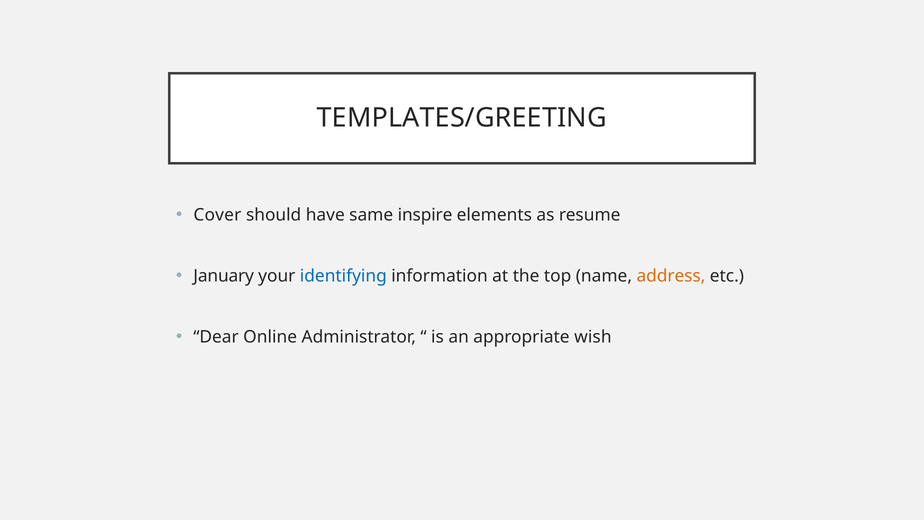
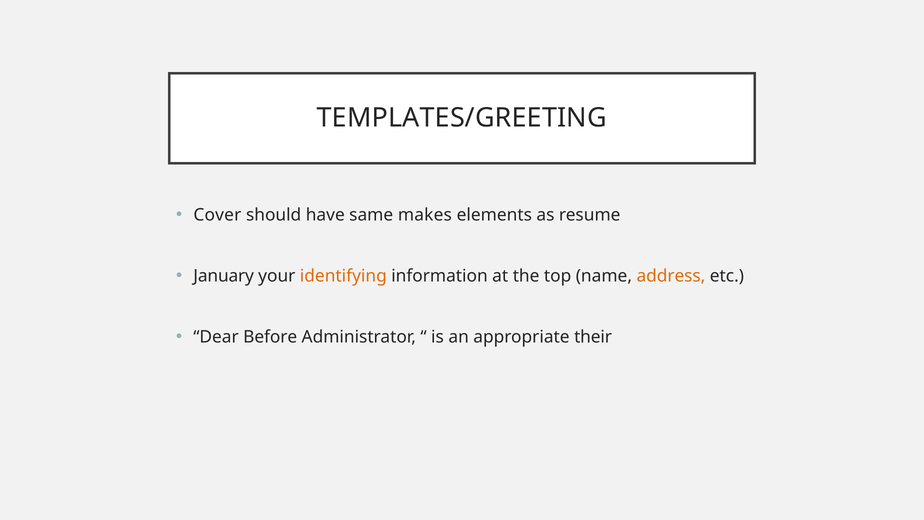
inspire: inspire -> makes
identifying colour: blue -> orange
Online: Online -> Before
wish: wish -> their
